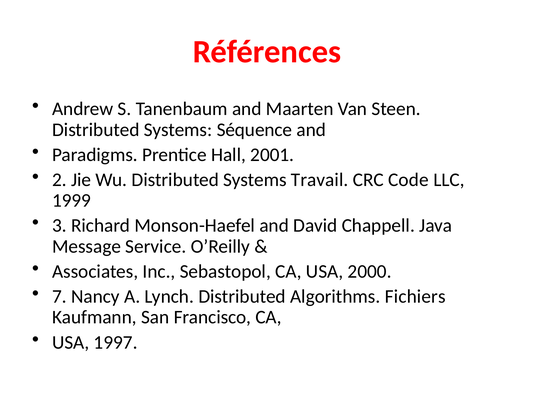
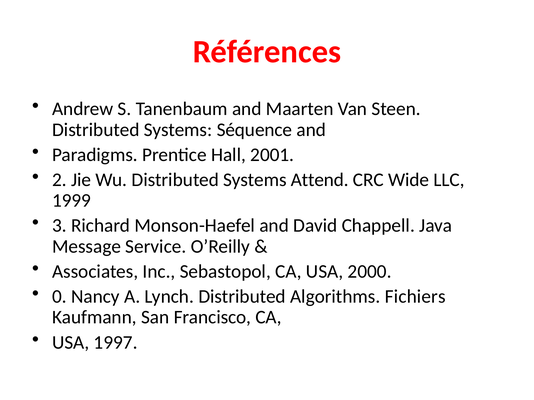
Travail: Travail -> Attend
Code: Code -> Wide
7: 7 -> 0
